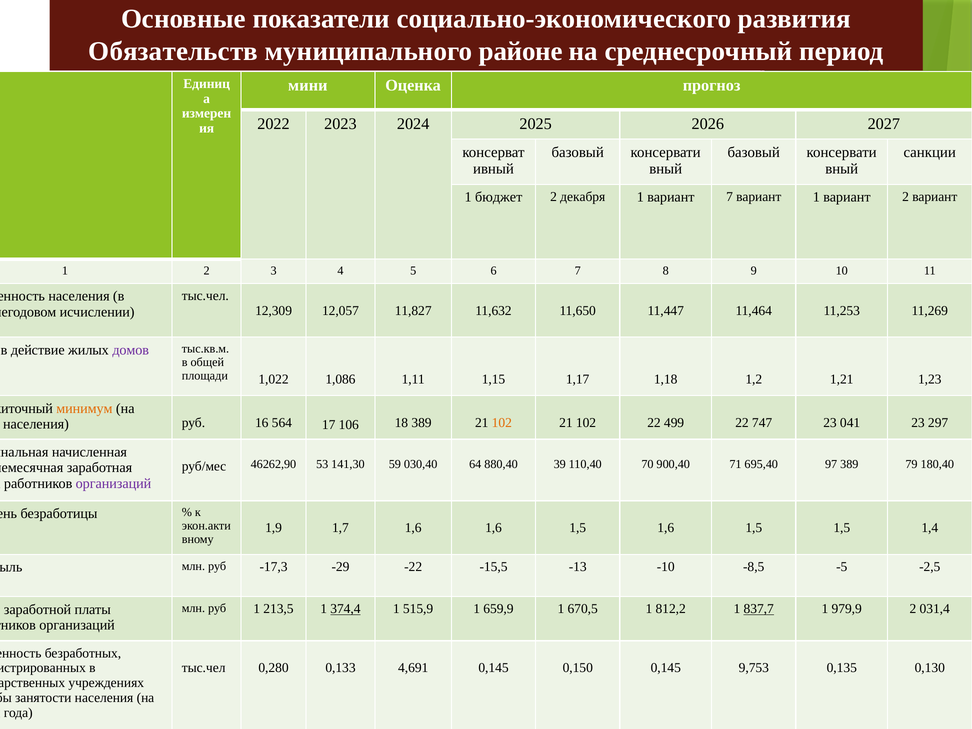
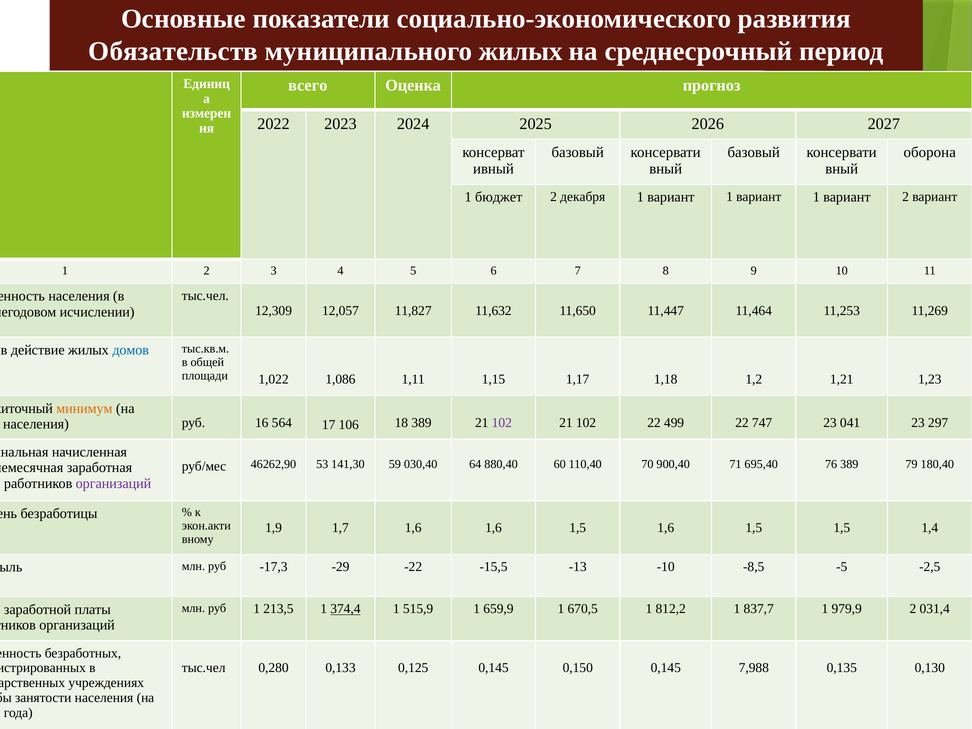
муниципального районе: районе -> жилых
мини: мини -> всего
санкции: санкции -> оборона
7 at (730, 197): 7 -> 1
домов colour: purple -> blue
102 at (502, 423) colour: orange -> purple
39: 39 -> 60
97: 97 -> 76
837,7 underline: present -> none
4,691: 4,691 -> 0,125
9,753: 9,753 -> 7,988
